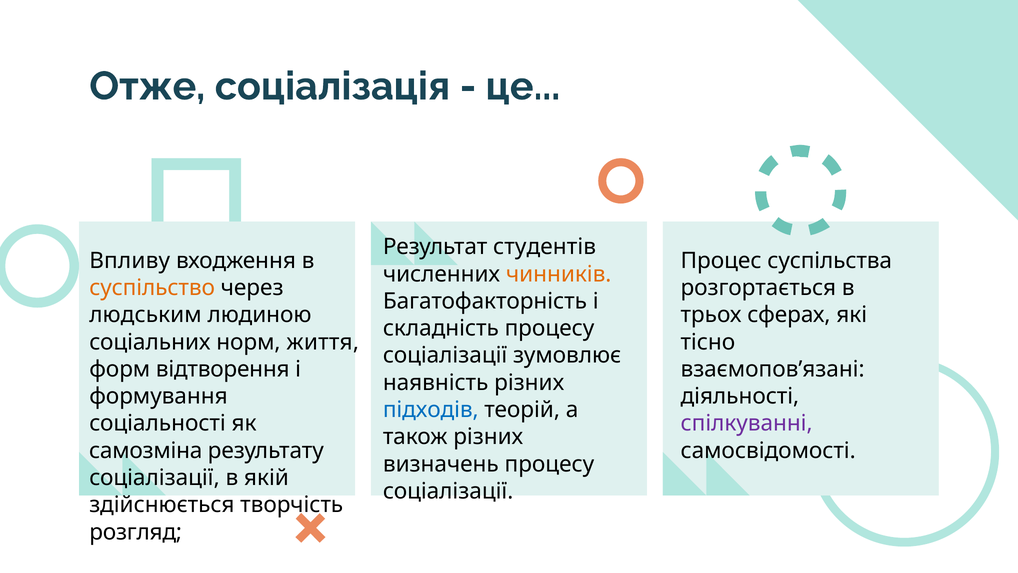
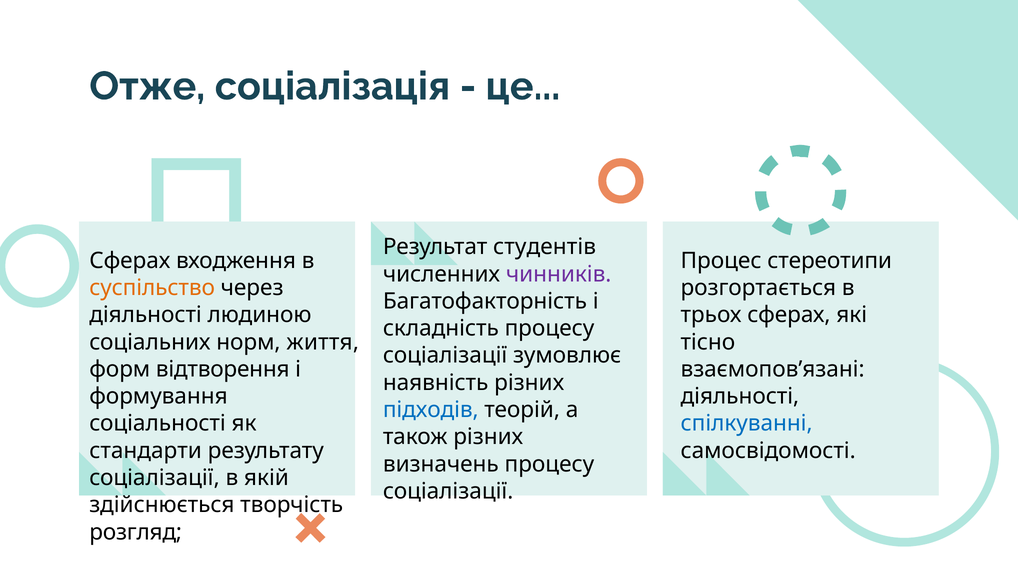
Впливу at (130, 260): Впливу -> Сферах
суспільства: суспільства -> стереотипи
чинників colour: orange -> purple
людським at (145, 315): людським -> діяльності
спілкуванні colour: purple -> blue
самозміна: самозміна -> стандарти
